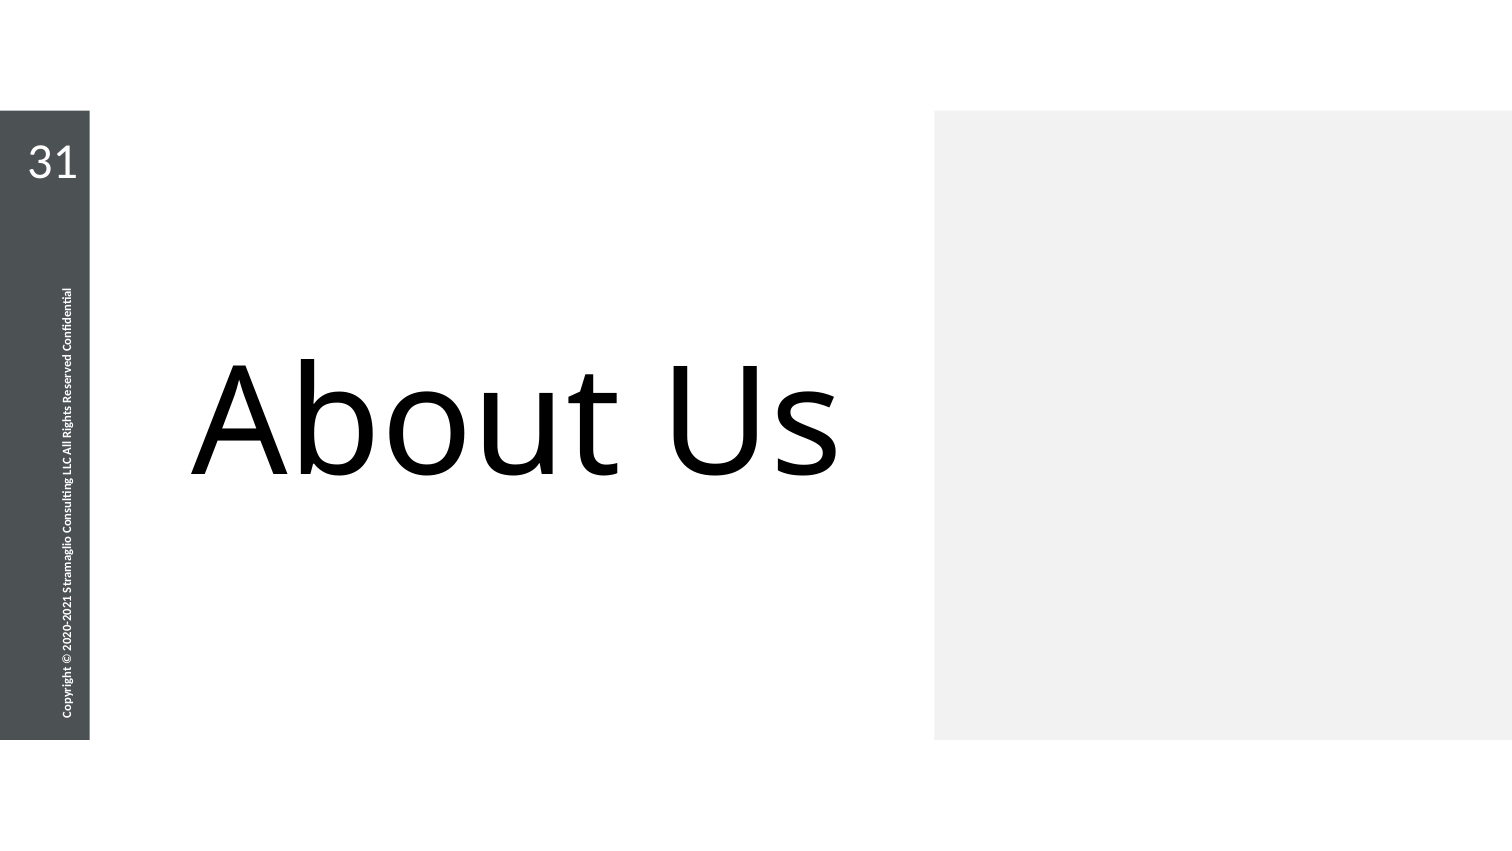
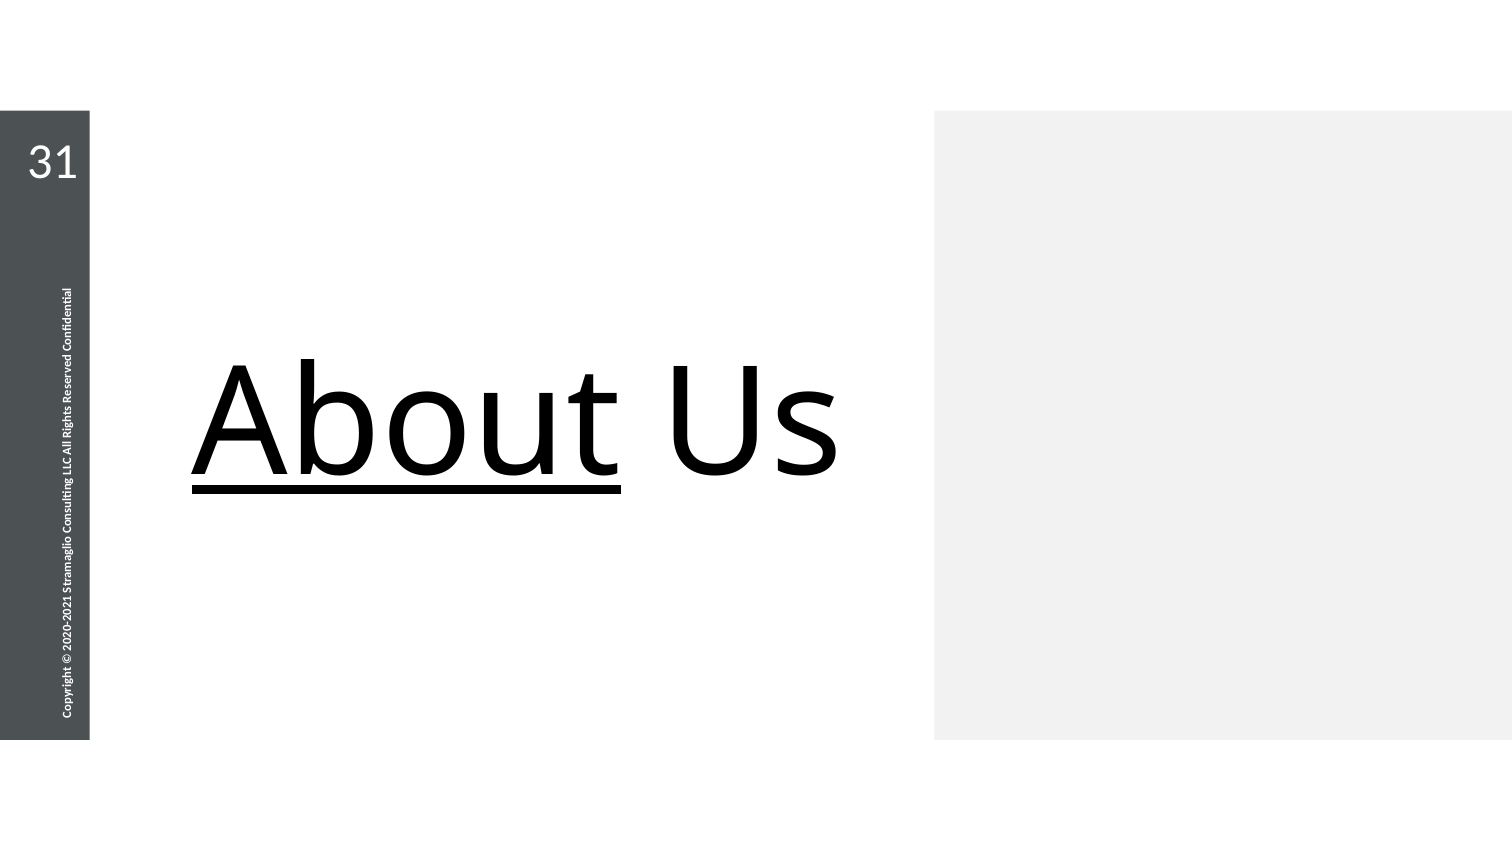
About underline: none -> present
